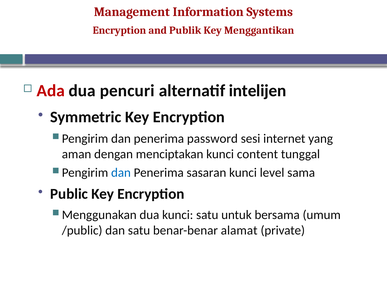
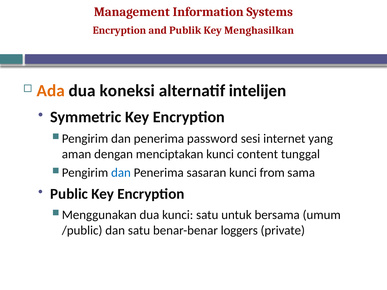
Menggantikan: Menggantikan -> Menghasilkan
Ada colour: red -> orange
pencuri: pencuri -> koneksi
level: level -> from
alamat: alamat -> loggers
